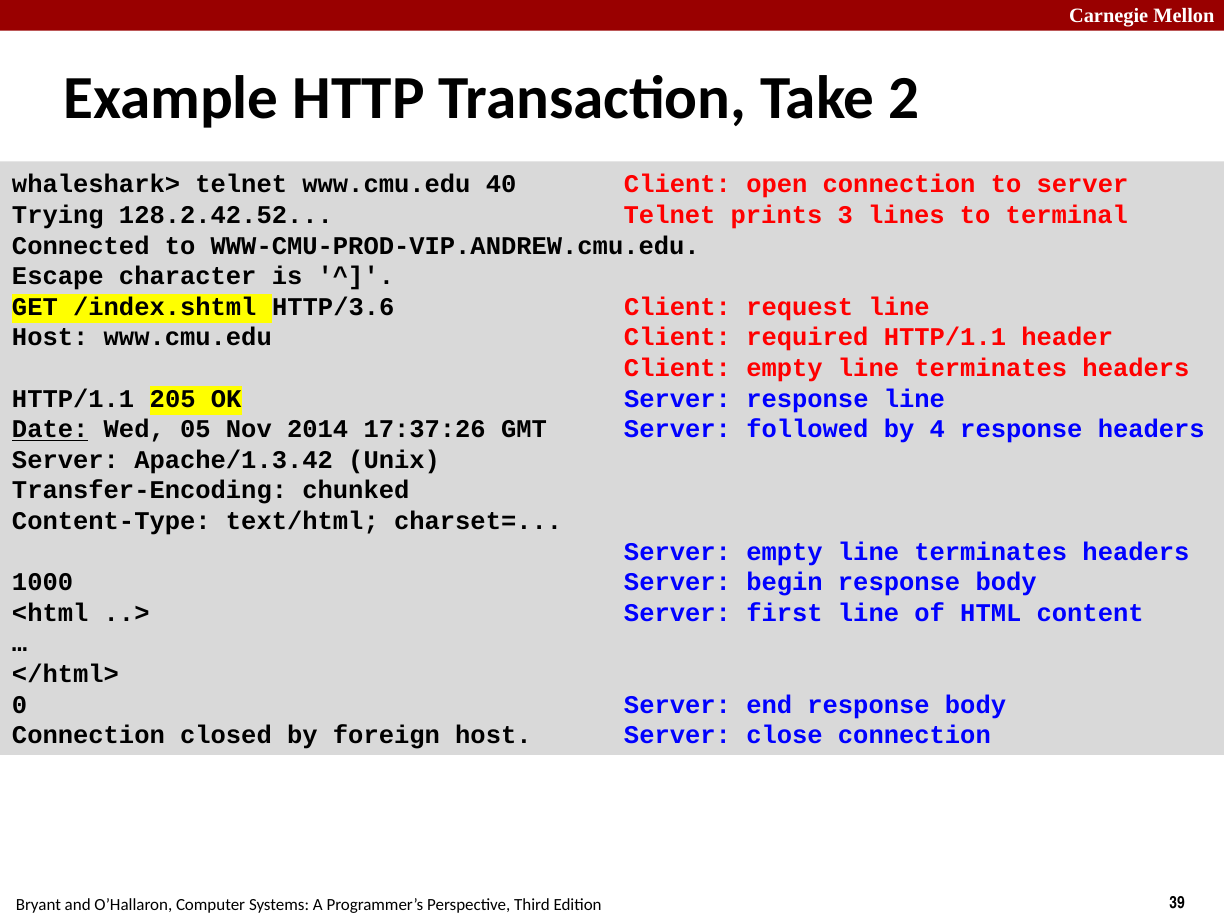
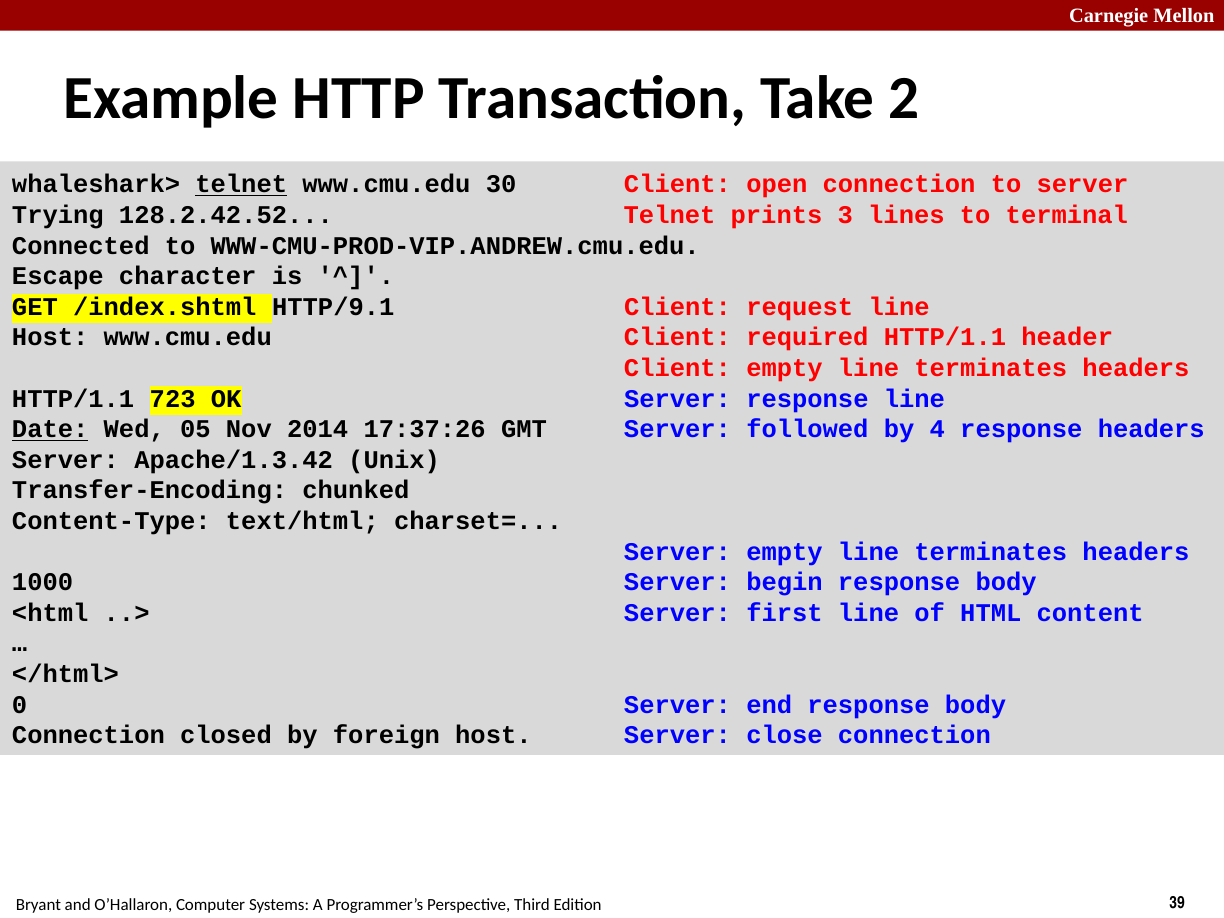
telnet at (241, 185) underline: none -> present
40: 40 -> 30
HTTP/3.6: HTTP/3.6 -> HTTP/9.1
205: 205 -> 723
